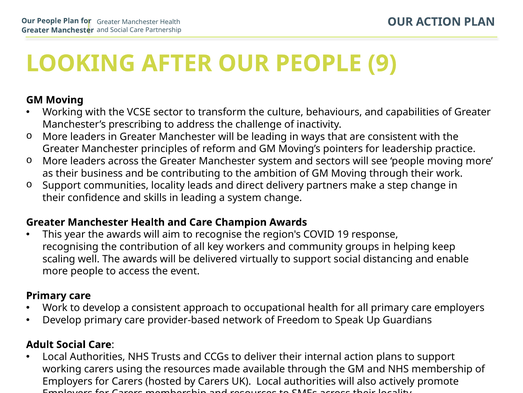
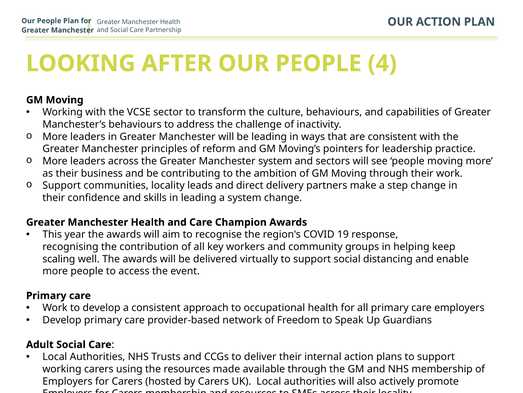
9: 9 -> 4
Manchester’s prescribing: prescribing -> behaviours
